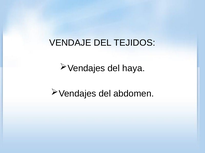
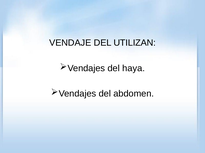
TEJIDOS: TEJIDOS -> UTILIZAN
